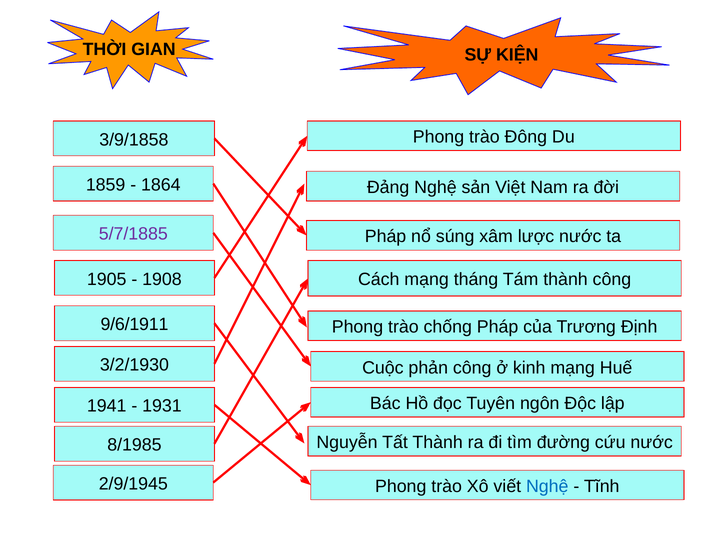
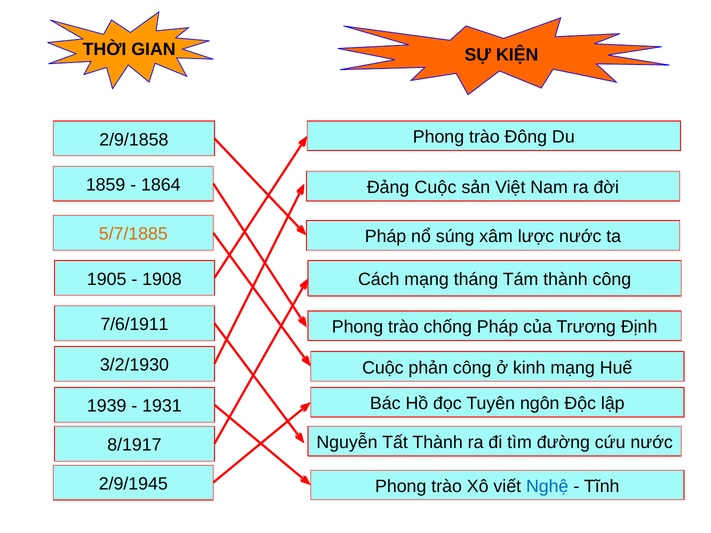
3/9/1858: 3/9/1858 -> 2/9/1858
Đảng Nghệ: Nghệ -> Cuộc
5/7/1885 colour: purple -> orange
9/6/1911: 9/6/1911 -> 7/6/1911
1941: 1941 -> 1939
8/1985: 8/1985 -> 8/1917
